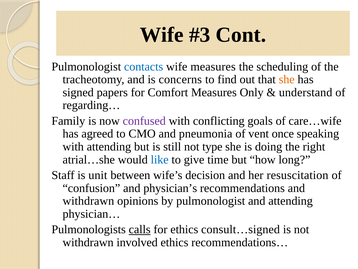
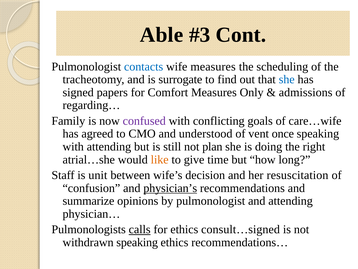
Wife at (162, 35): Wife -> Able
concerns: concerns -> surrogate
she at (287, 79) colour: orange -> blue
understand: understand -> admissions
pneumonia: pneumonia -> understood
type: type -> plan
like colour: blue -> orange
physician’s underline: none -> present
withdrawn at (88, 201): withdrawn -> summarize
withdrawn involved: involved -> speaking
